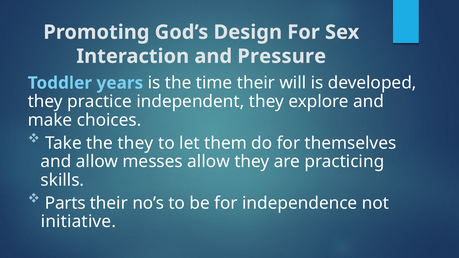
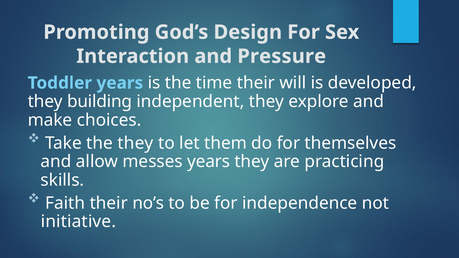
practice: practice -> building
messes allow: allow -> years
Parts: Parts -> Faith
